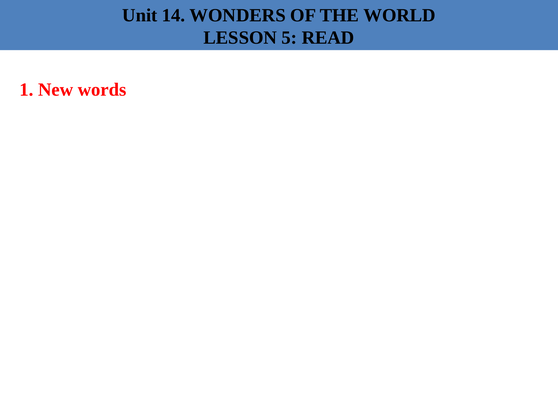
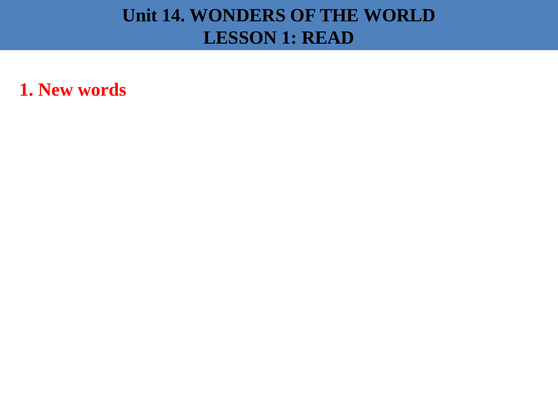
LESSON 5: 5 -> 1
